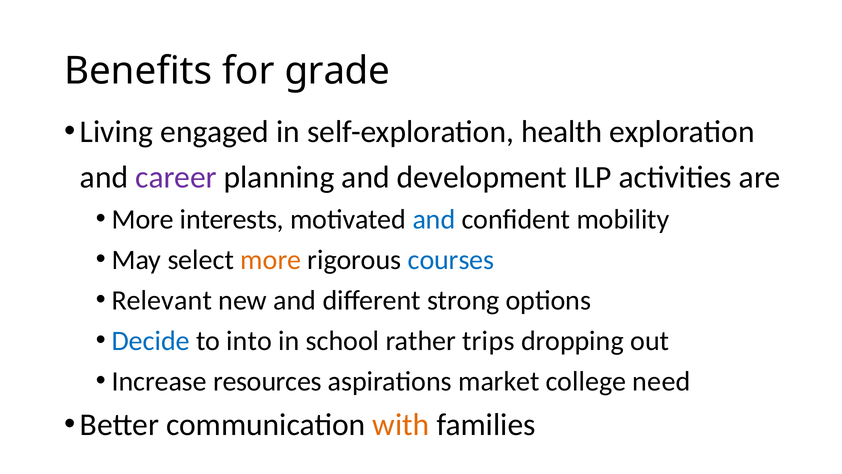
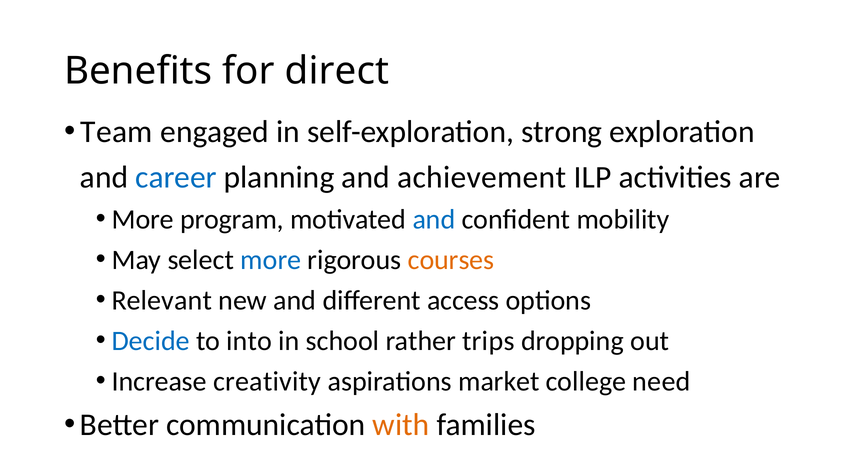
grade: grade -> direct
Living: Living -> Team
health: health -> strong
career colour: purple -> blue
development: development -> achievement
interests: interests -> program
more at (271, 260) colour: orange -> blue
courses colour: blue -> orange
strong: strong -> access
resources: resources -> creativity
